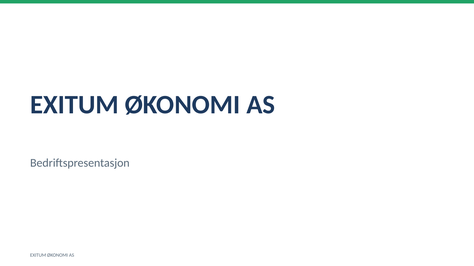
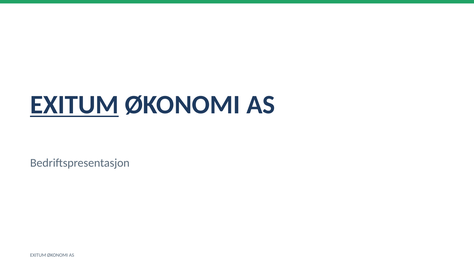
EXITUM at (74, 105) underline: none -> present
